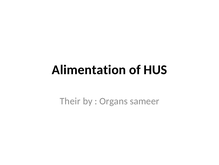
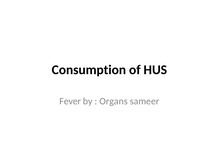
Alimentation: Alimentation -> Consumption
Their: Their -> Fever
